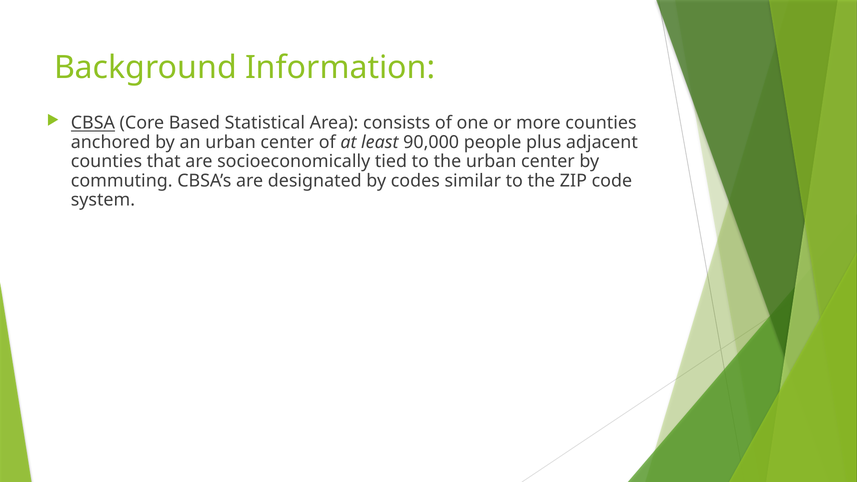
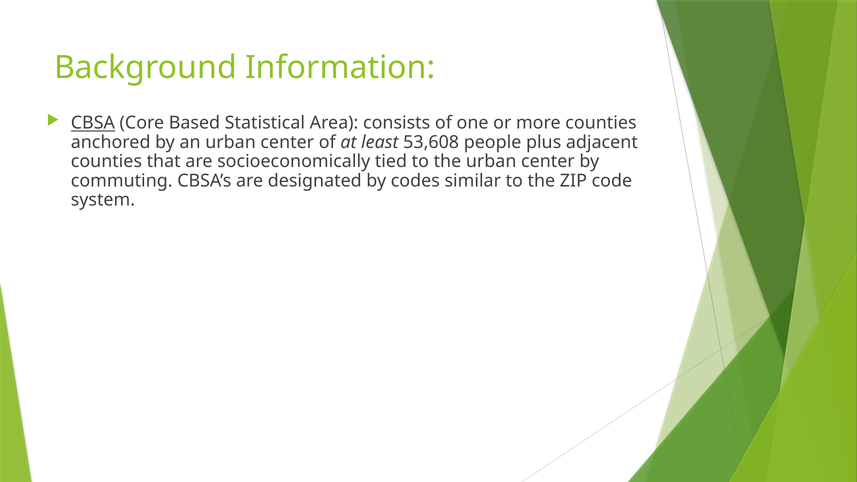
90,000: 90,000 -> 53,608
